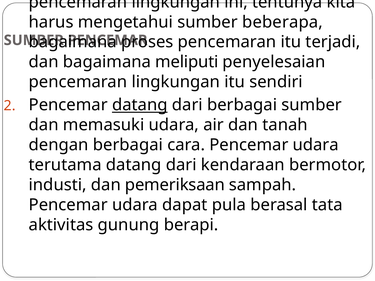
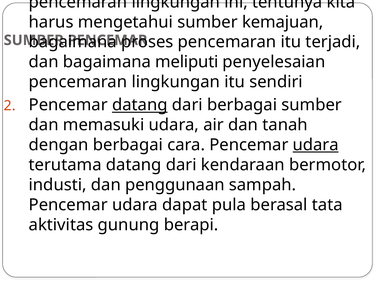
beberapa: beberapa -> kemajuan
udara at (316, 145) underline: none -> present
pemeriksaan: pemeriksaan -> penggunaan
